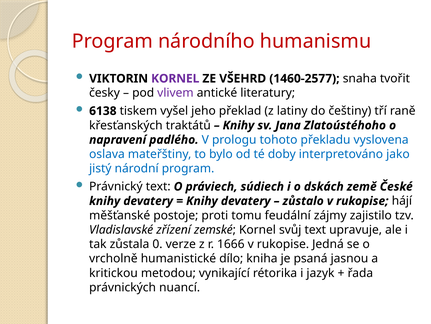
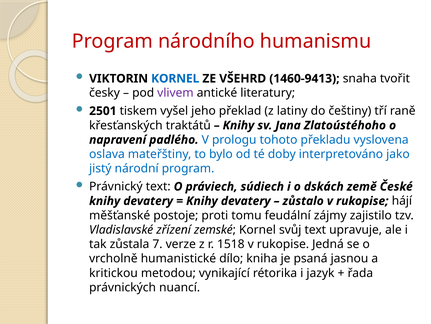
KORNEL at (175, 78) colour: purple -> blue
1460-2577: 1460-2577 -> 1460-9413
6138: 6138 -> 2501
0: 0 -> 7
1666: 1666 -> 1518
